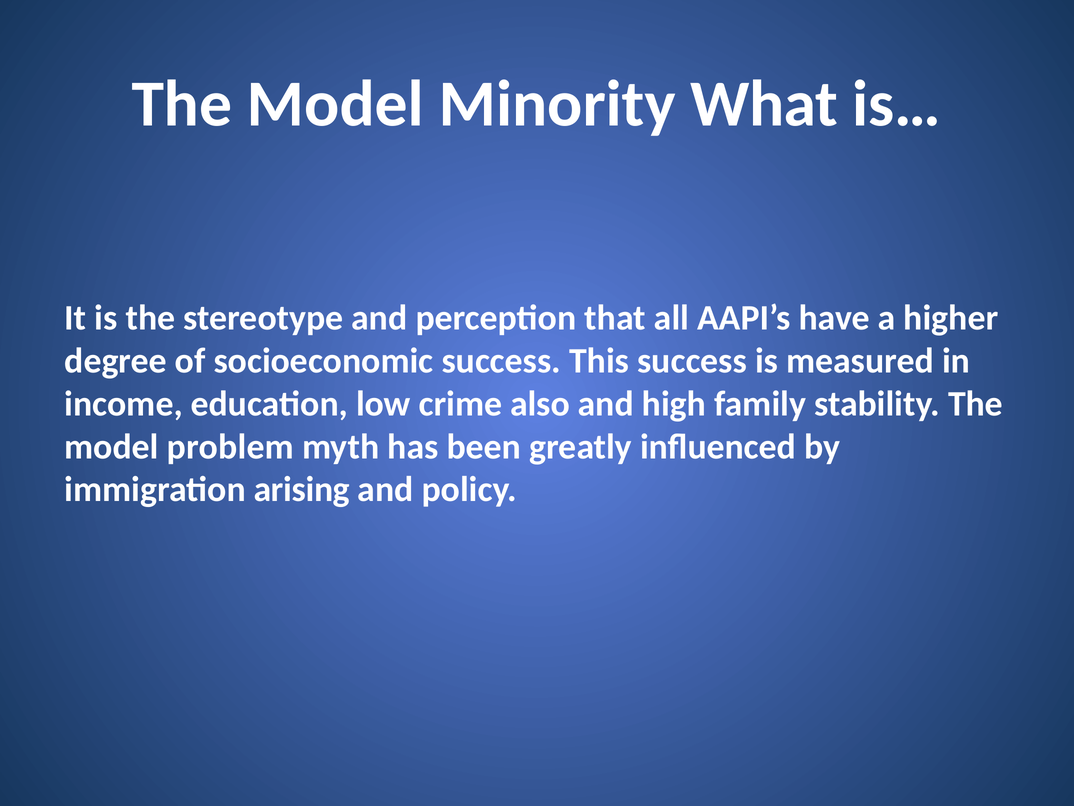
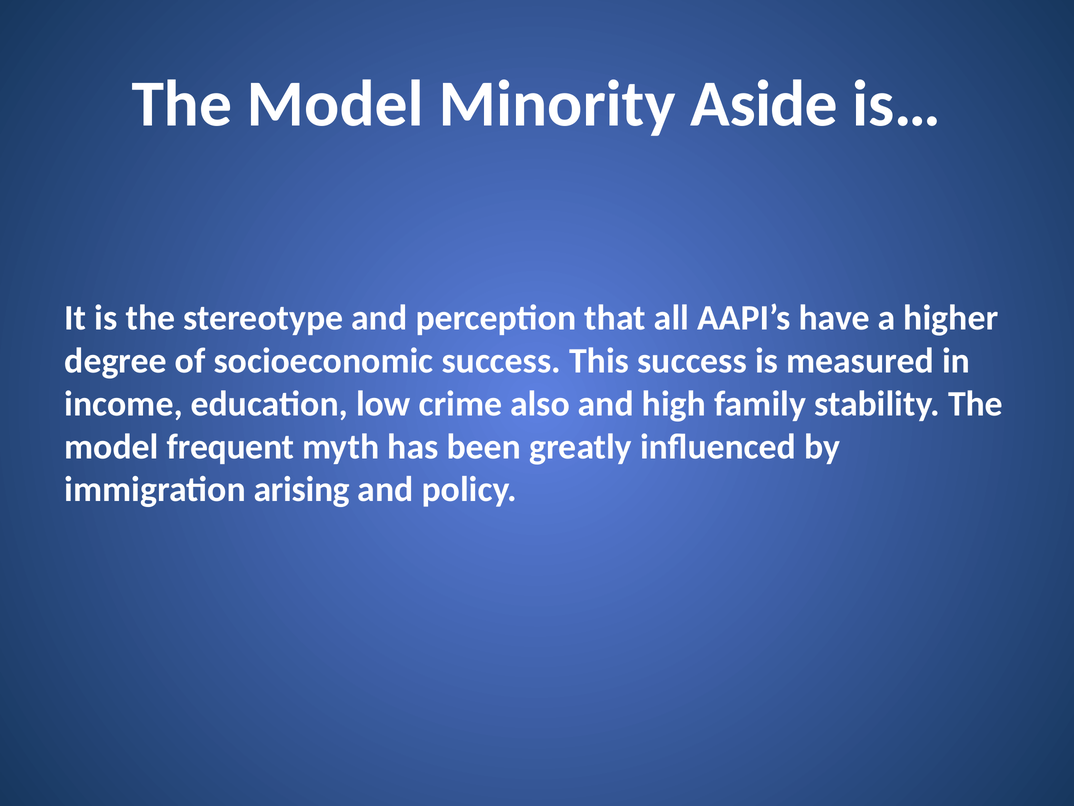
What: What -> Aside
problem: problem -> frequent
